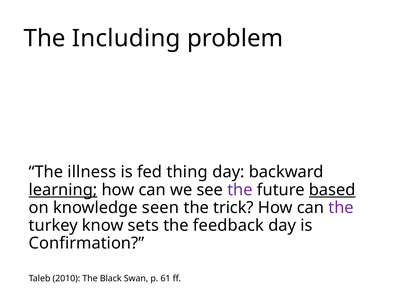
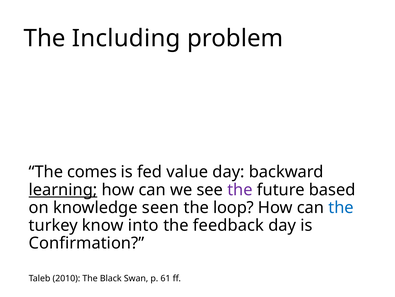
illness: illness -> comes
thing: thing -> value
based underline: present -> none
trick: trick -> loop
the at (341, 207) colour: purple -> blue
sets: sets -> into
